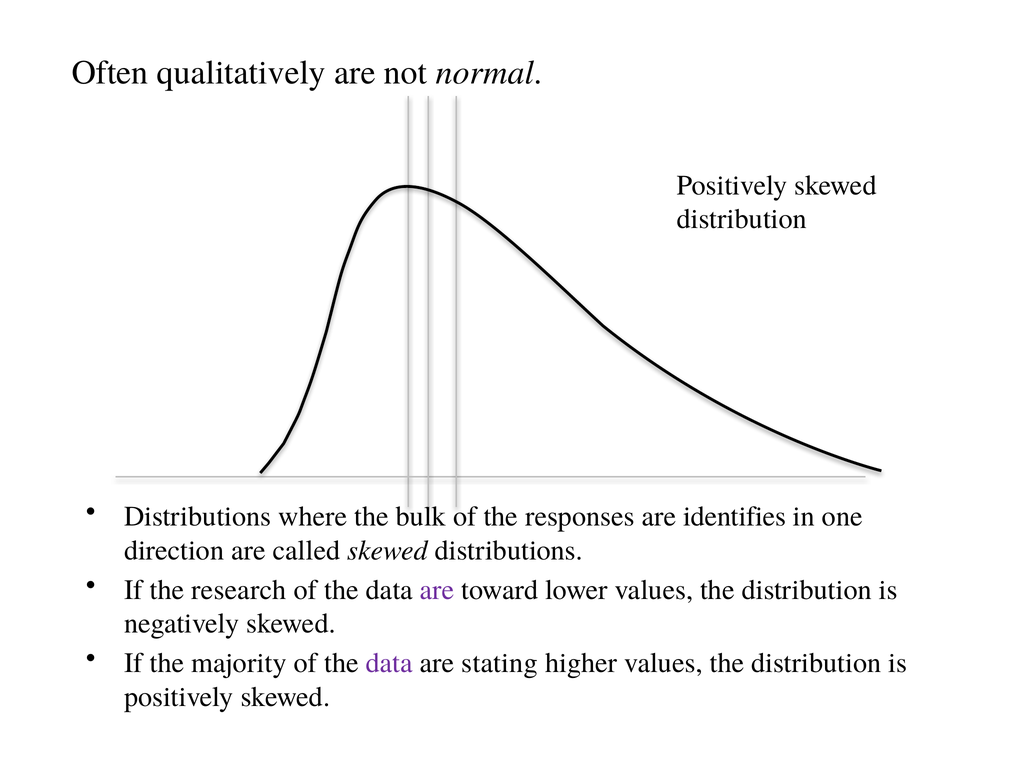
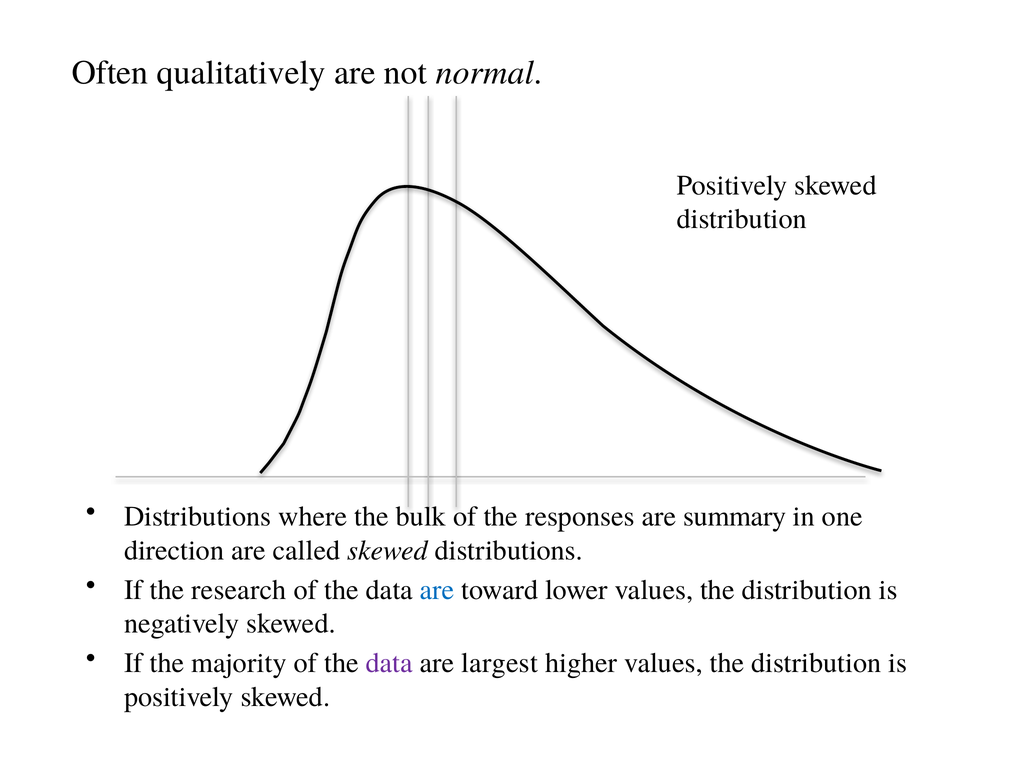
identifies: identifies -> summary
are at (437, 590) colour: purple -> blue
stating: stating -> largest
